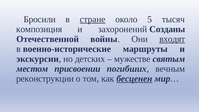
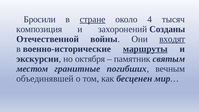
5: 5 -> 4
маршруты underline: none -> present
детских: детских -> октября
мужестве: мужестве -> памятник
присвоении: присвоении -> гранитные
реконструкции: реконструкции -> объединявшей
бесценен underline: present -> none
